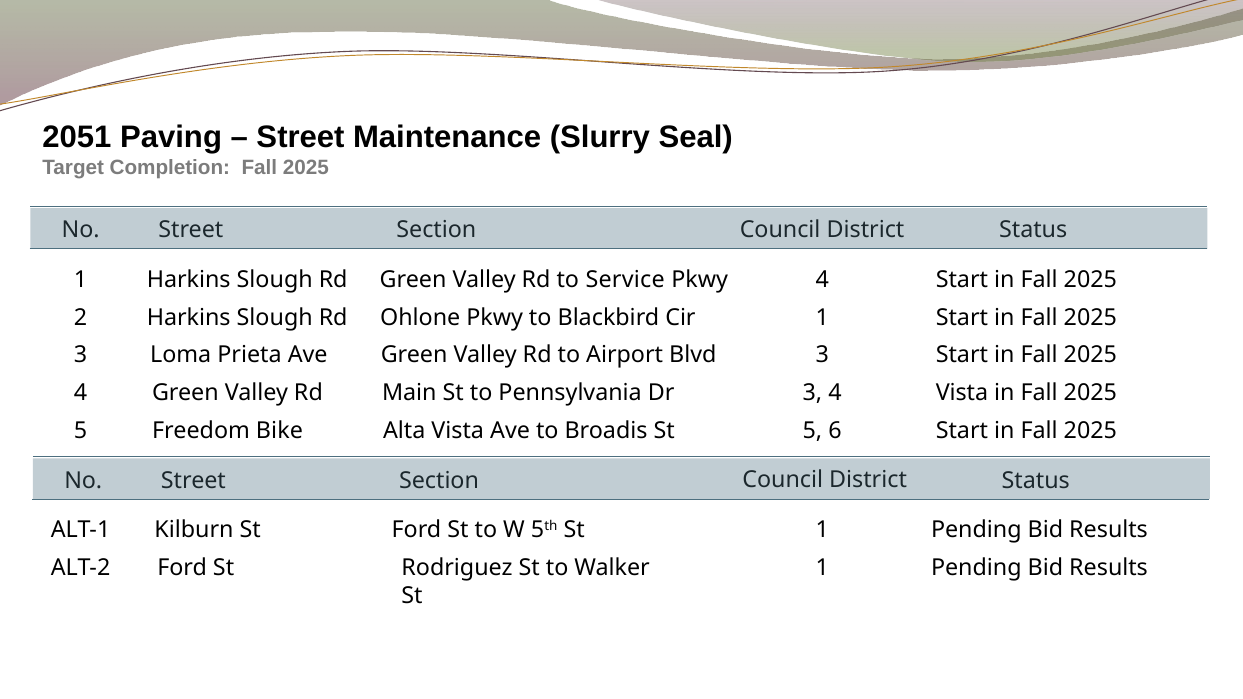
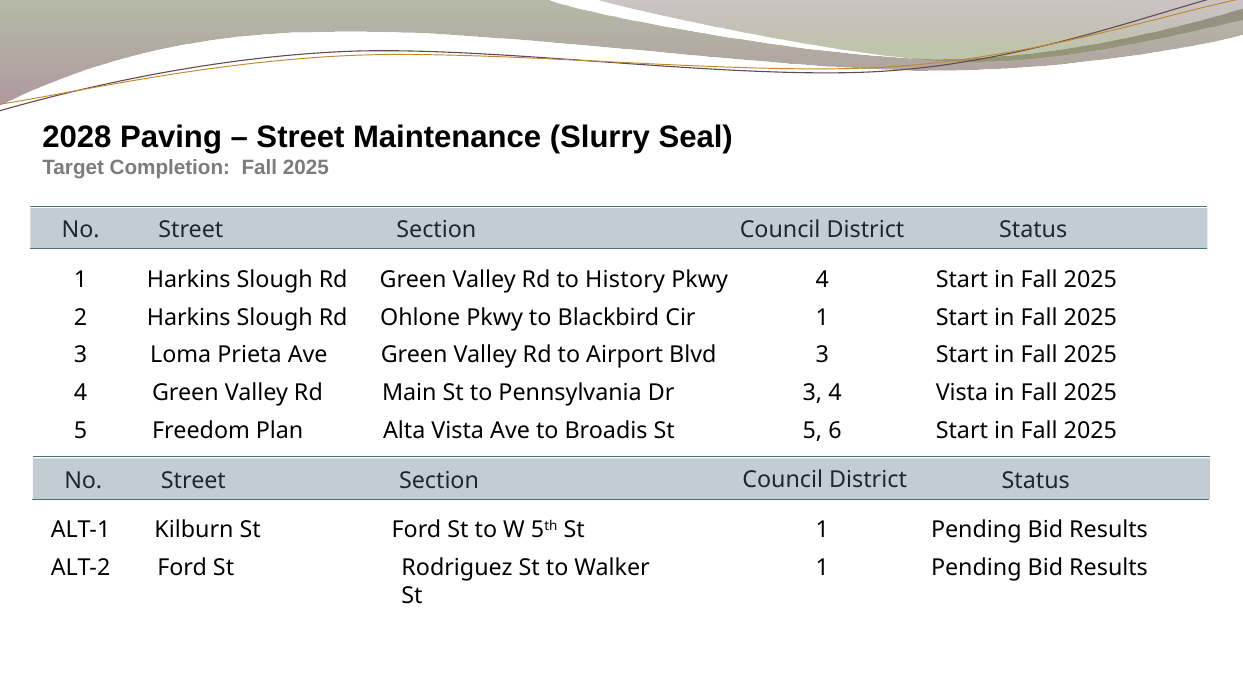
2051: 2051 -> 2028
Service: Service -> History
Bike: Bike -> Plan
